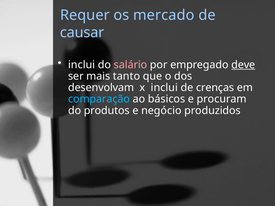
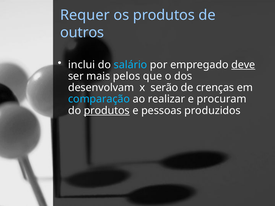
os mercado: mercado -> produtos
causar: causar -> outros
salário colour: pink -> light blue
tanto: tanto -> pelos
x inclui: inclui -> serão
básicos: básicos -> realizar
produtos at (107, 111) underline: none -> present
negócio: negócio -> pessoas
